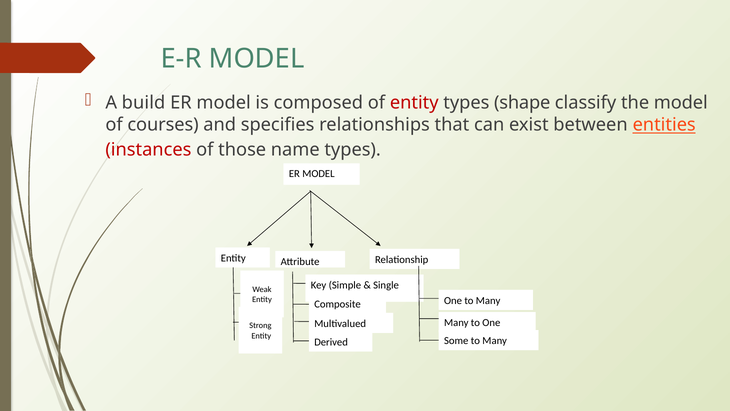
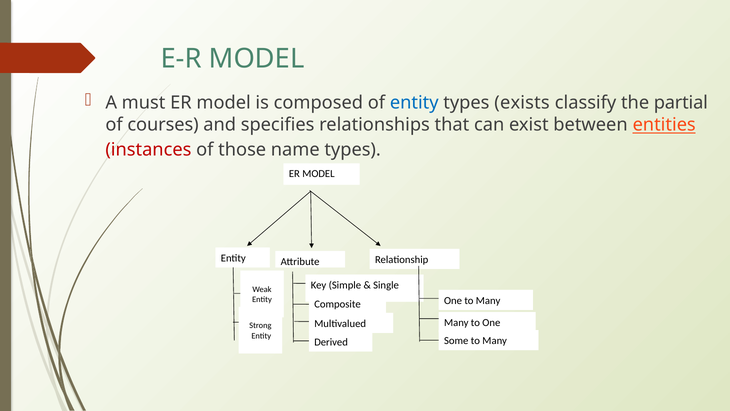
build: build -> must
entity at (414, 103) colour: red -> blue
shape: shape -> exists
the model: model -> partial
